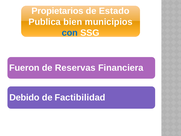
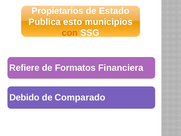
bien: bien -> esto
con colour: blue -> orange
Fueron: Fueron -> Refiere
Reservas: Reservas -> Formatos
Factibilidad: Factibilidad -> Comparado
